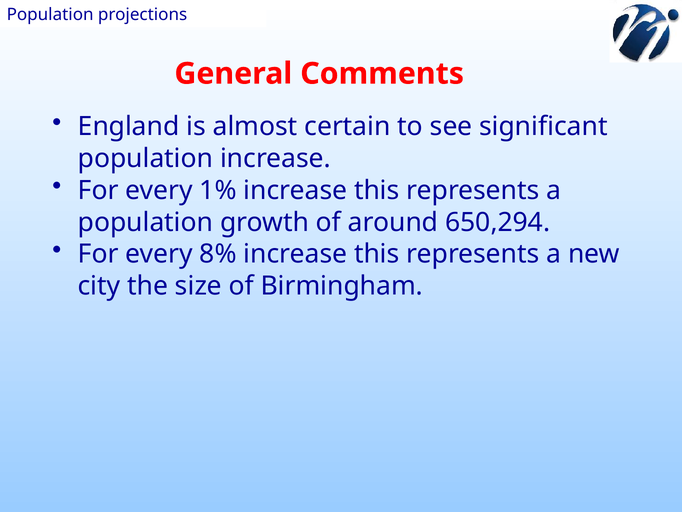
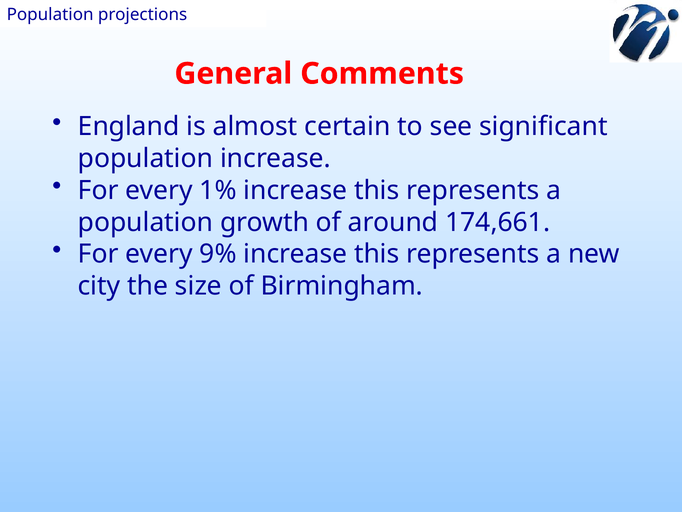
650,294: 650,294 -> 174,661
8%: 8% -> 9%
